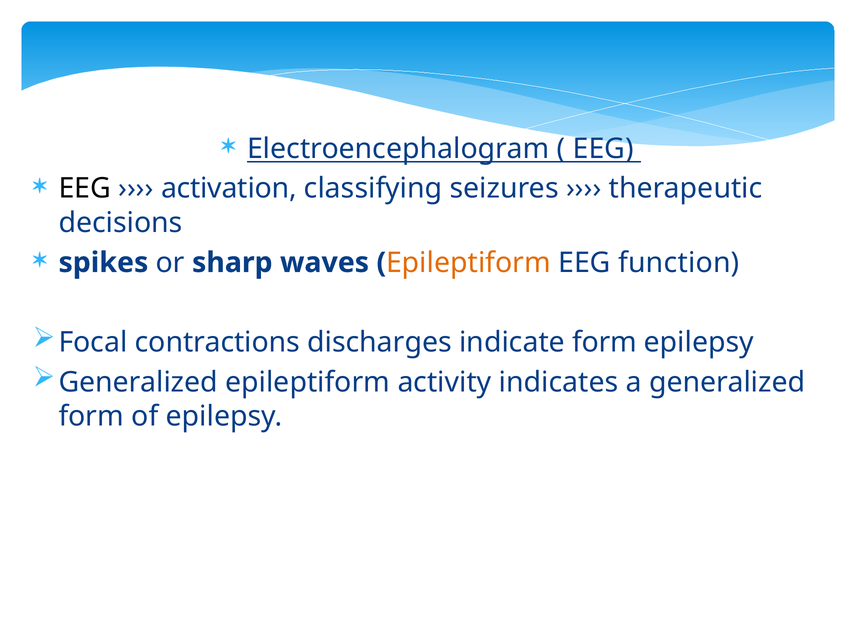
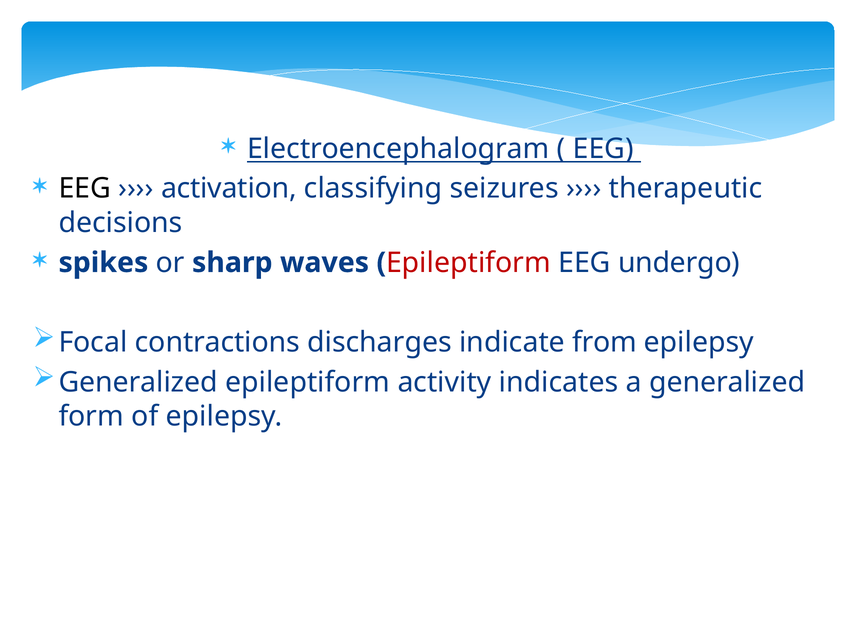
Epileptiform at (468, 263) colour: orange -> red
function: function -> undergo
indicate form: form -> from
